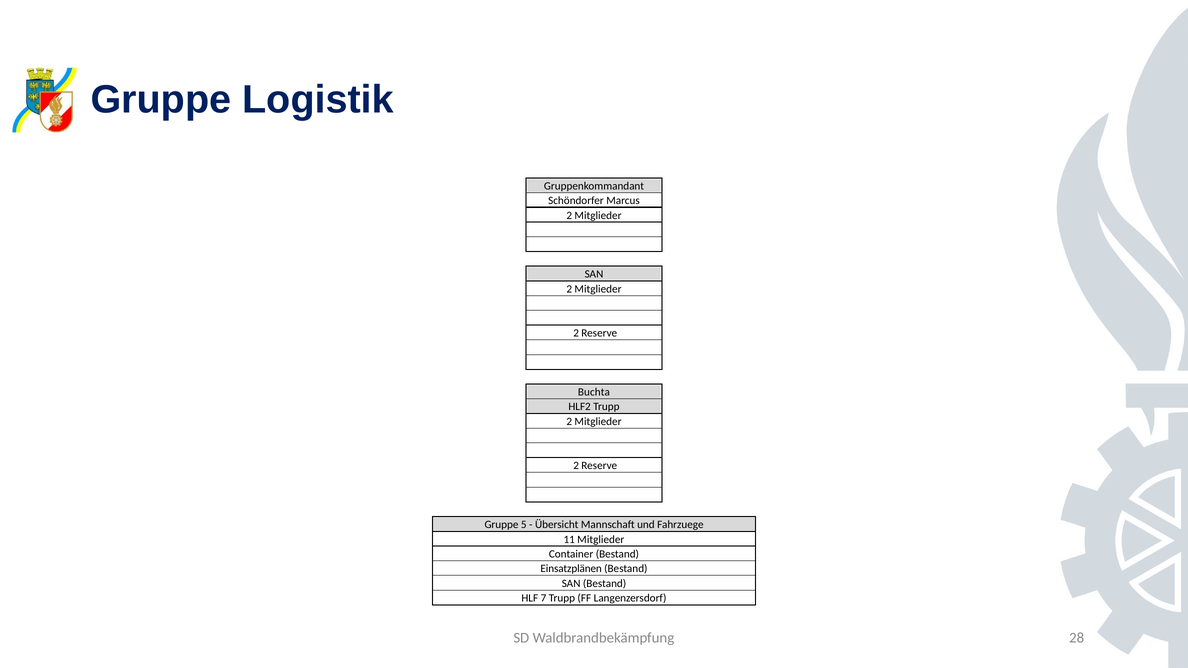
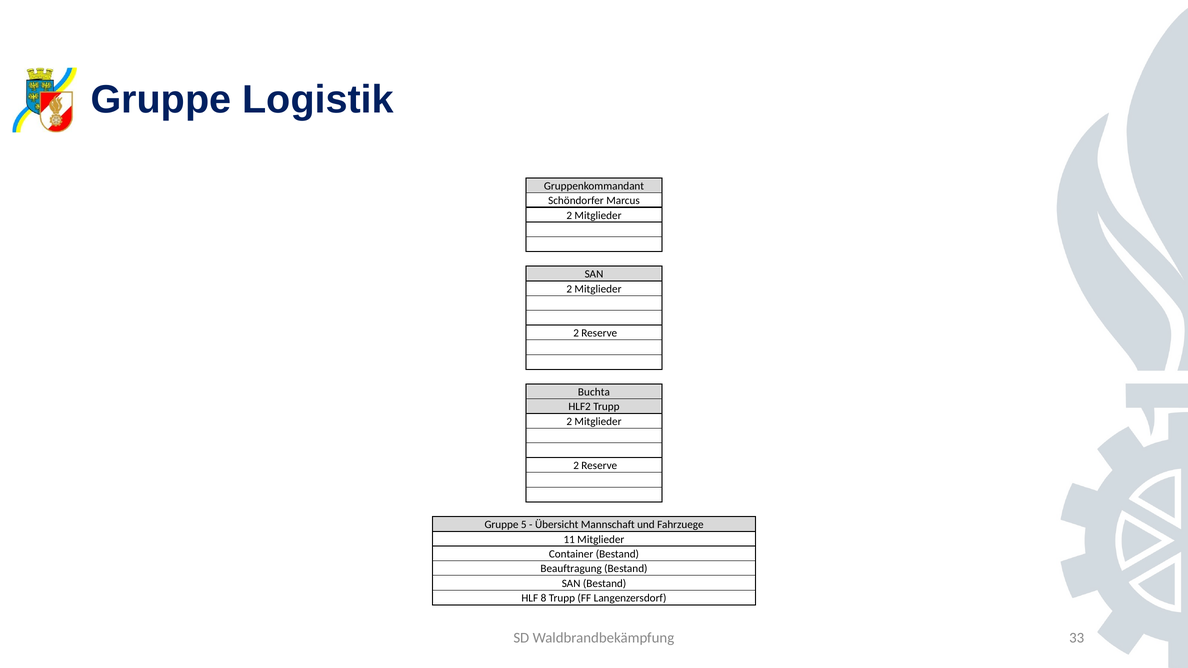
Einsatzplänen: Einsatzplänen -> Beauftragung
7: 7 -> 8
28: 28 -> 33
